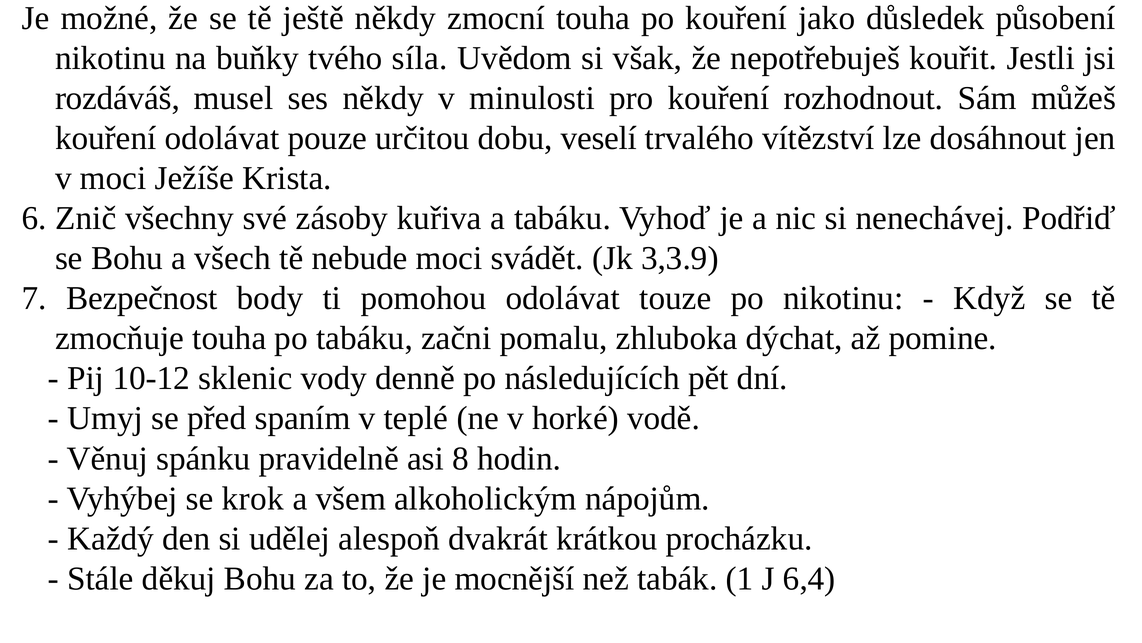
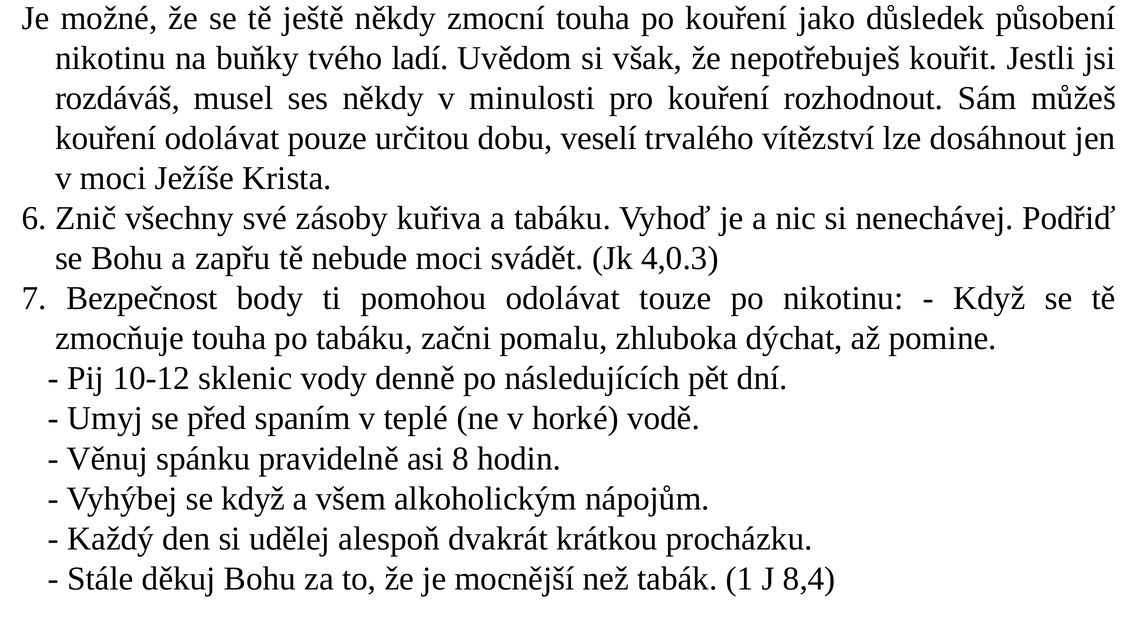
síla: síla -> ladí
všech: všech -> zapřu
3,3.9: 3,3.9 -> 4,0.3
se krok: krok -> když
6,4: 6,4 -> 8,4
